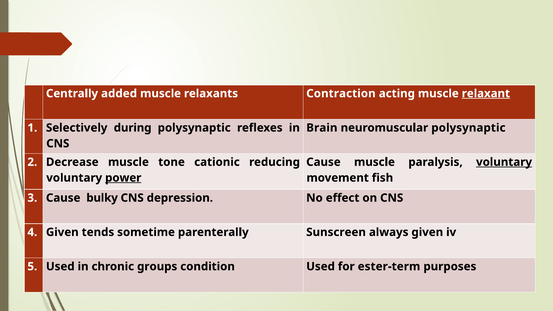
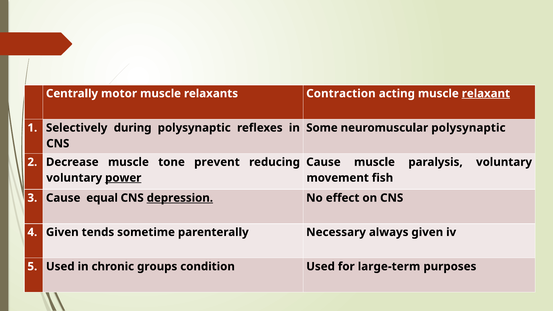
added: added -> motor
Brain: Brain -> Some
cationic: cationic -> prevent
voluntary at (504, 162) underline: present -> none
bulky: bulky -> equal
depression underline: none -> present
Sunscreen: Sunscreen -> Necessary
ester-term: ester-term -> large-term
